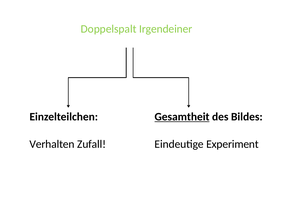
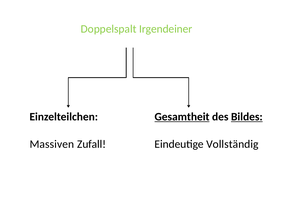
Bildes underline: none -> present
Verhalten: Verhalten -> Massiven
Experiment: Experiment -> Vollständig
